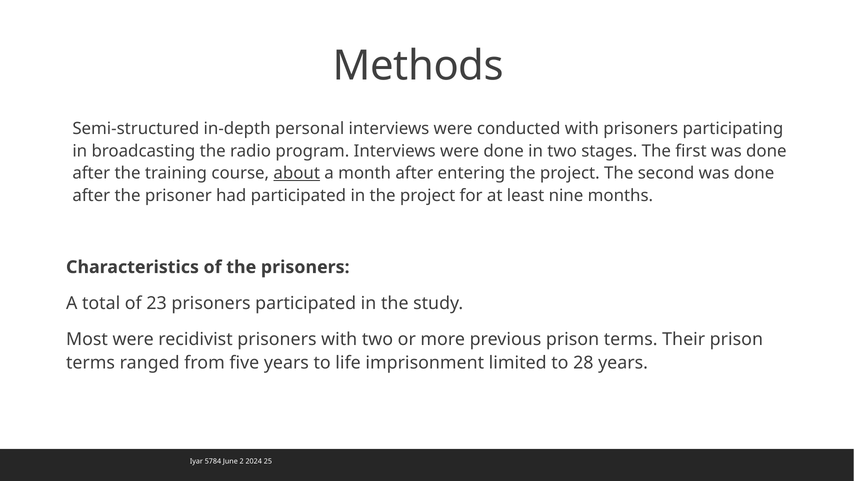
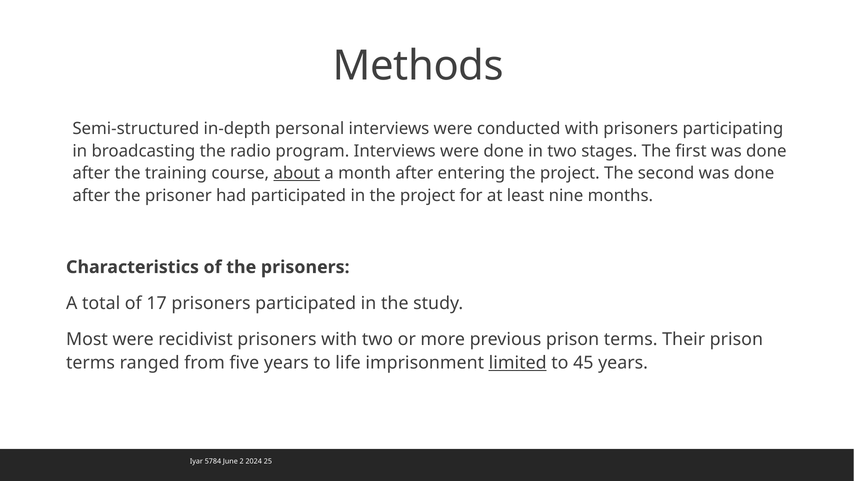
23: 23 -> 17
limited underline: none -> present
28: 28 -> 45
